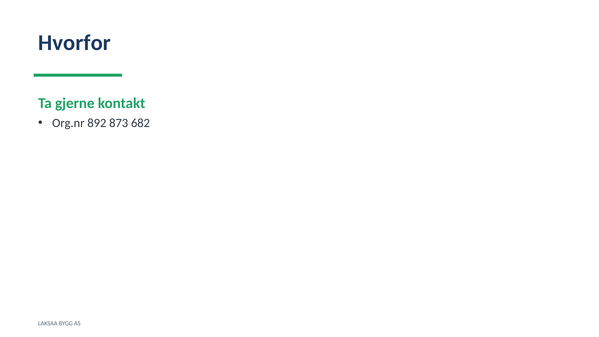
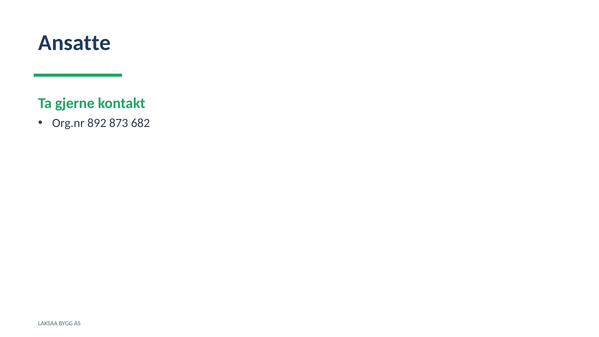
Hvorfor: Hvorfor -> Ansatte
